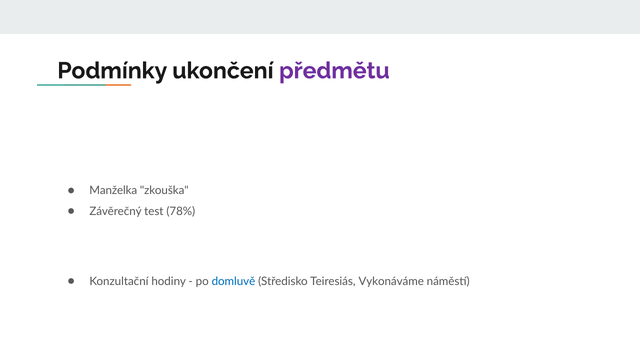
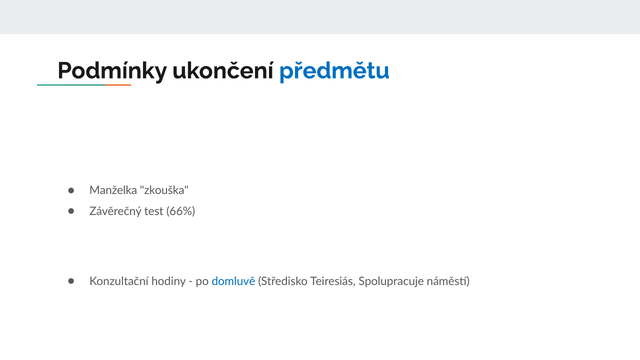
předmětu colour: purple -> blue
78%: 78% -> 66%
Vykonáváme: Vykonáváme -> Spolupracuje
